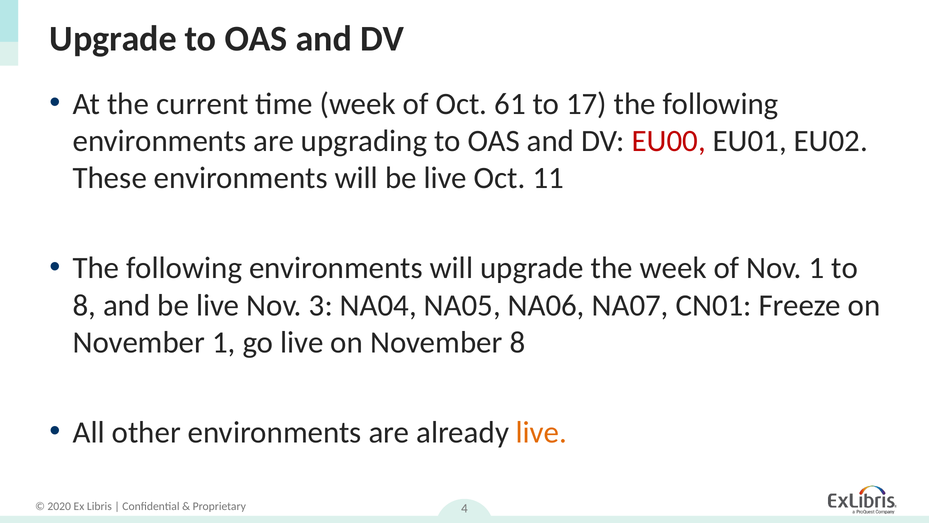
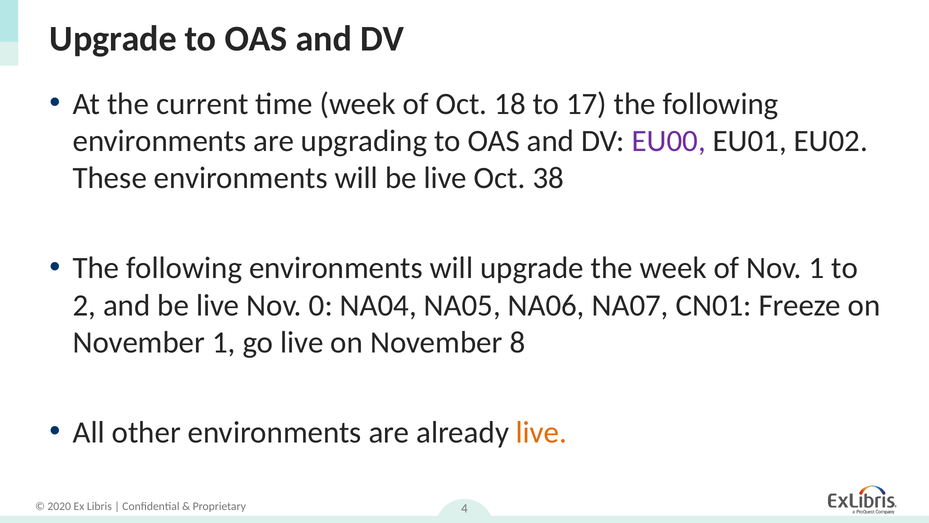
61: 61 -> 18
EU00 colour: red -> purple
11: 11 -> 38
8 at (84, 305): 8 -> 2
3: 3 -> 0
